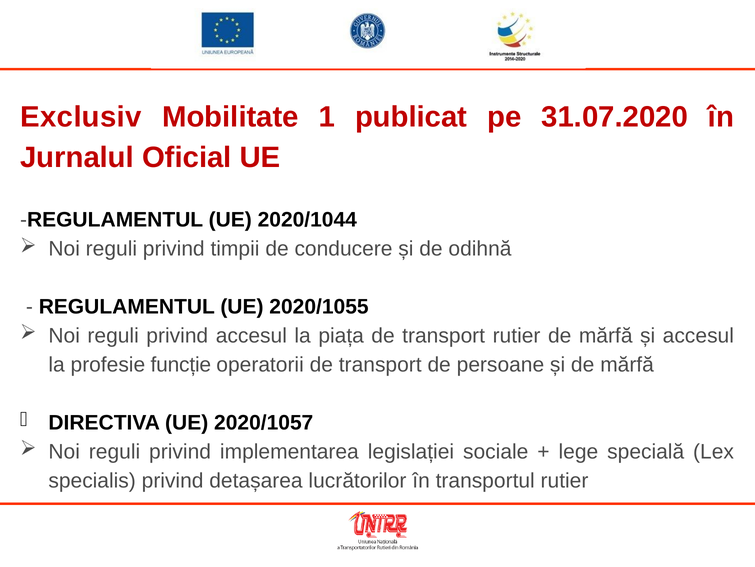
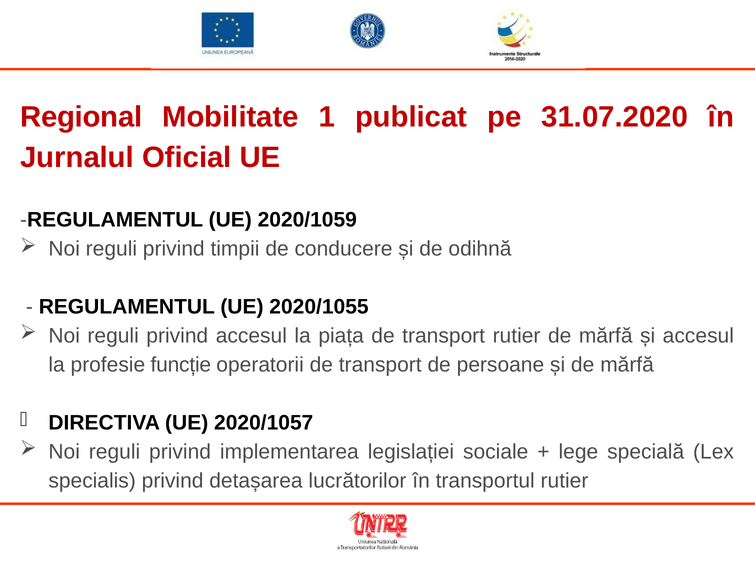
Exclusiv: Exclusiv -> Regional
2020/1044: 2020/1044 -> 2020/1059
